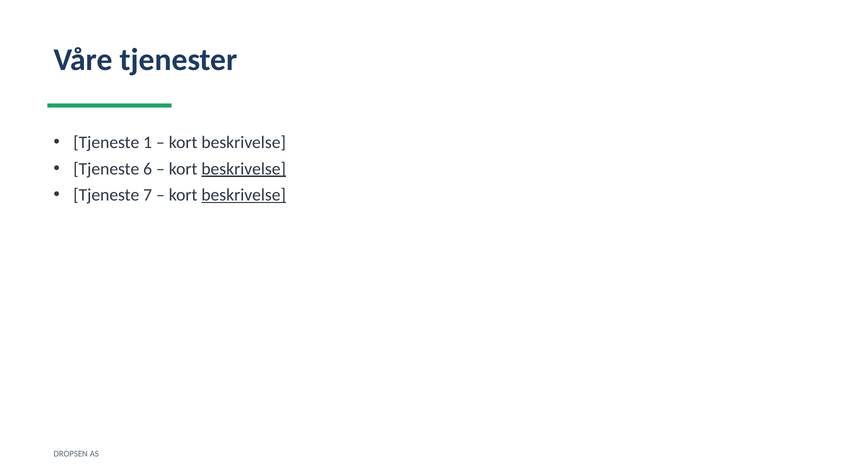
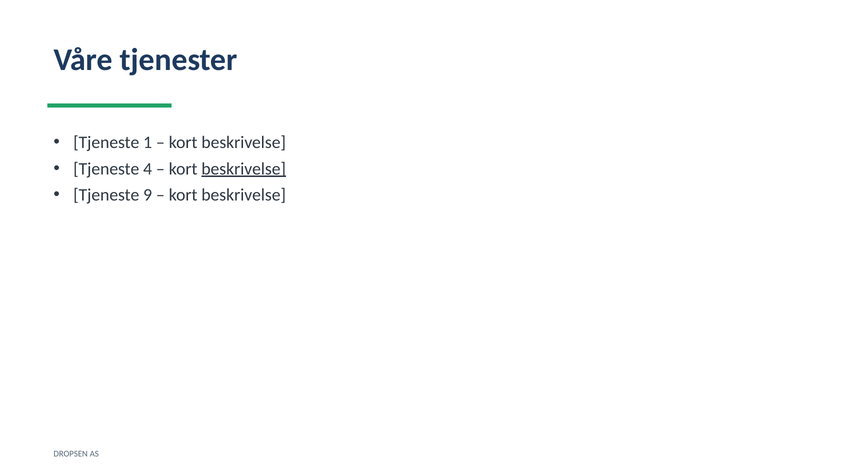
6: 6 -> 4
7: 7 -> 9
beskrivelse at (244, 195) underline: present -> none
